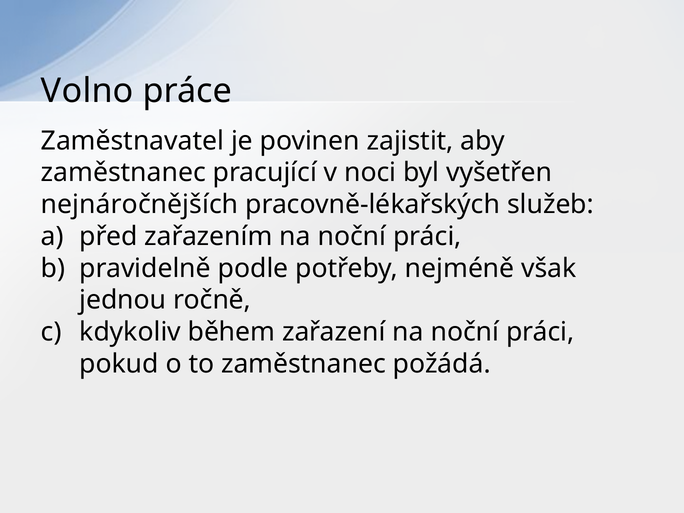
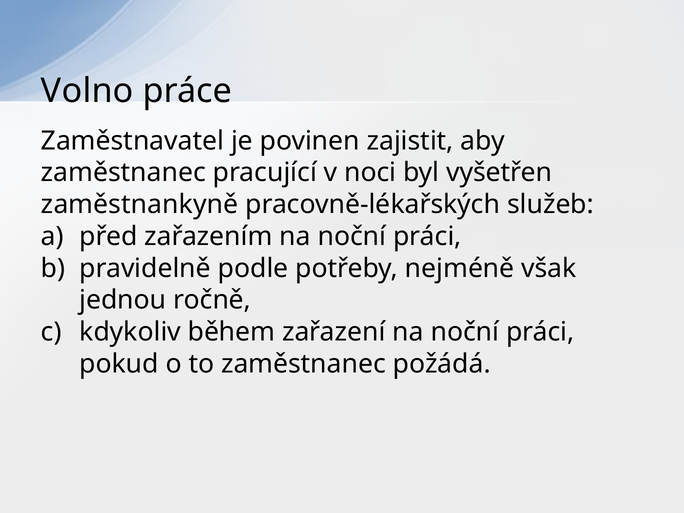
nejnáročnějších: nejnáročnějších -> zaměstnankyně
